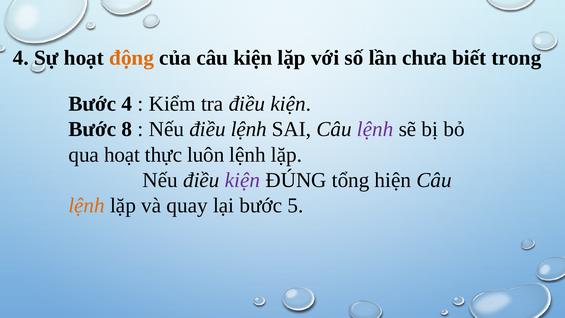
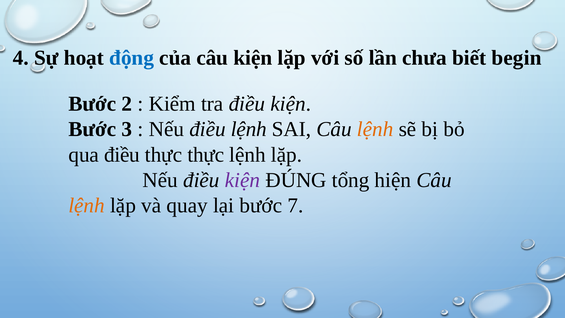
động colour: orange -> blue
trong: trong -> begin
Bước 4: 4 -> 2
8: 8 -> 3
lệnh at (375, 129) colour: purple -> orange
qua hoạt: hoạt -> điều
thực luôn: luôn -> thực
5: 5 -> 7
